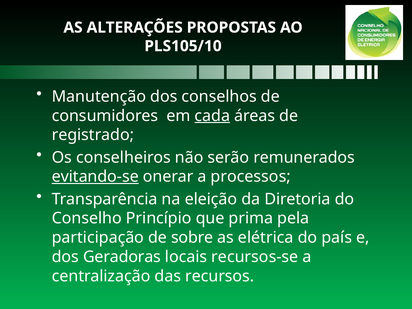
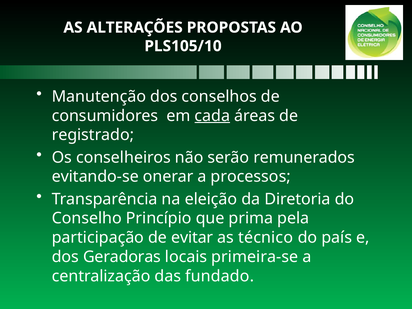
evitando-se underline: present -> none
sobre: sobre -> evitar
elétrica: elétrica -> técnico
recursos-se: recursos-se -> primeira-se
recursos: recursos -> fundado
